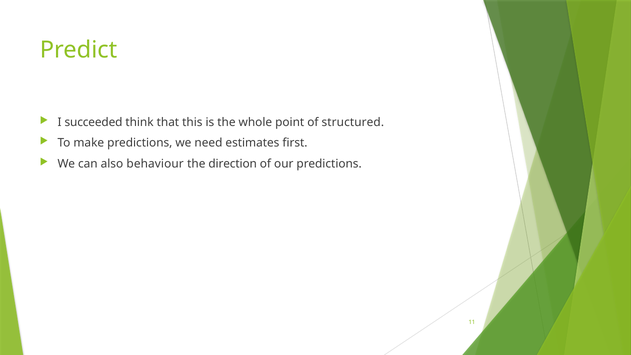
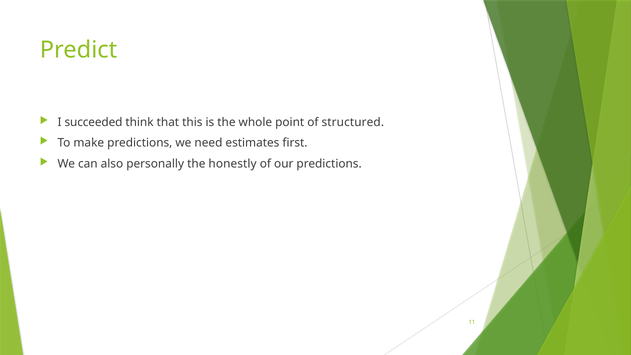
behaviour: behaviour -> personally
direction: direction -> honestly
